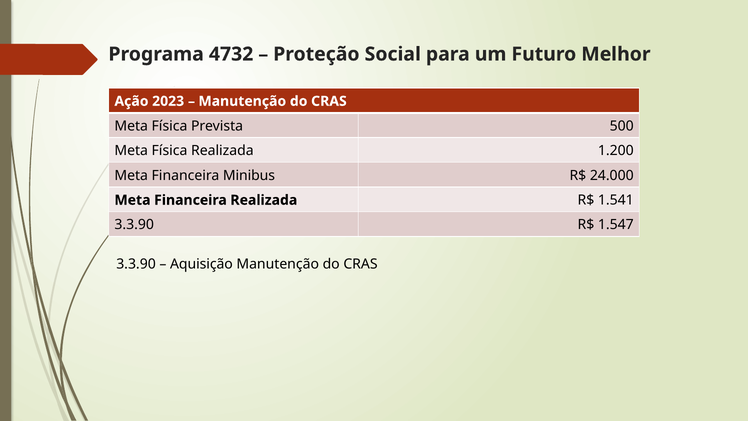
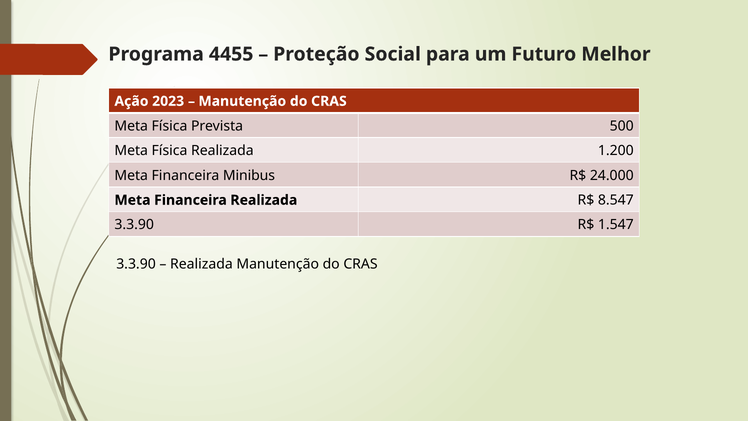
4732: 4732 -> 4455
1.541: 1.541 -> 8.547
Aquisição at (201, 264): Aquisição -> Realizada
